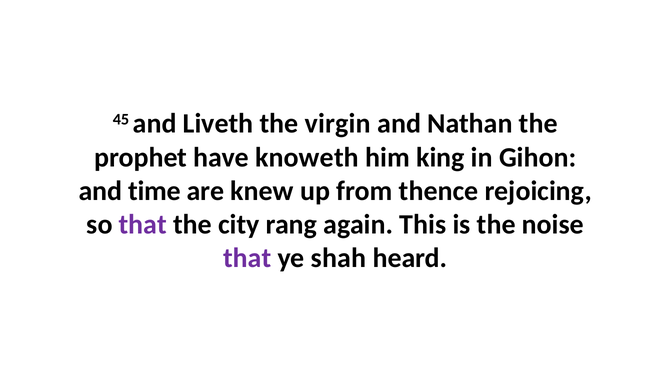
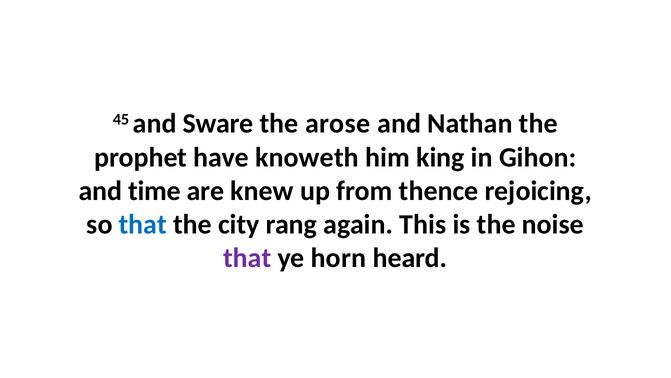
Liveth: Liveth -> Sware
virgin: virgin -> arose
that at (143, 224) colour: purple -> blue
shah: shah -> horn
